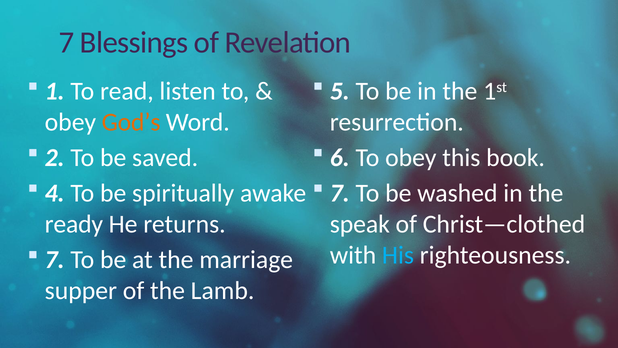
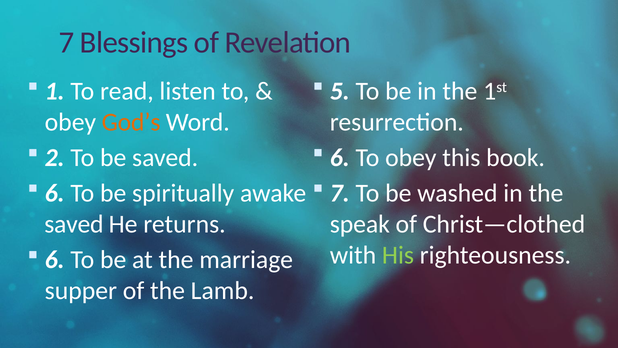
4 at (55, 193): 4 -> 6
ready at (74, 224): ready -> saved
His colour: light blue -> light green
7 at (55, 259): 7 -> 6
